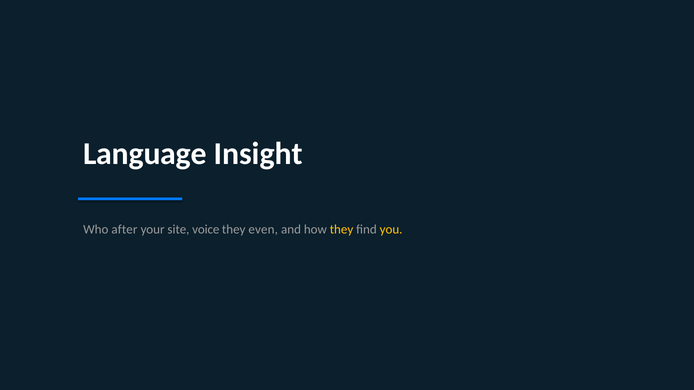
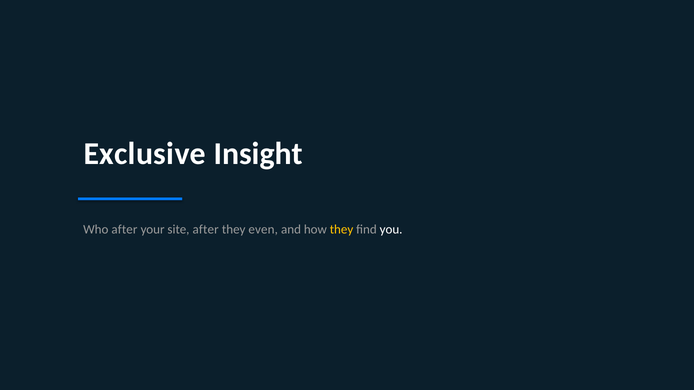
Language: Language -> Exclusive
site voice: voice -> after
you colour: yellow -> white
